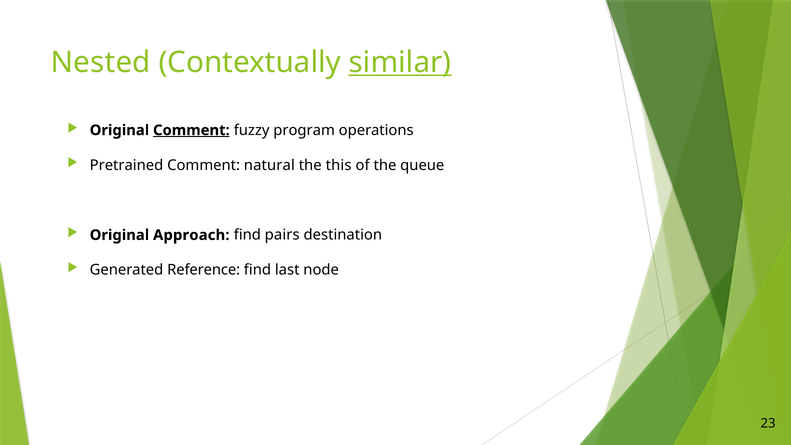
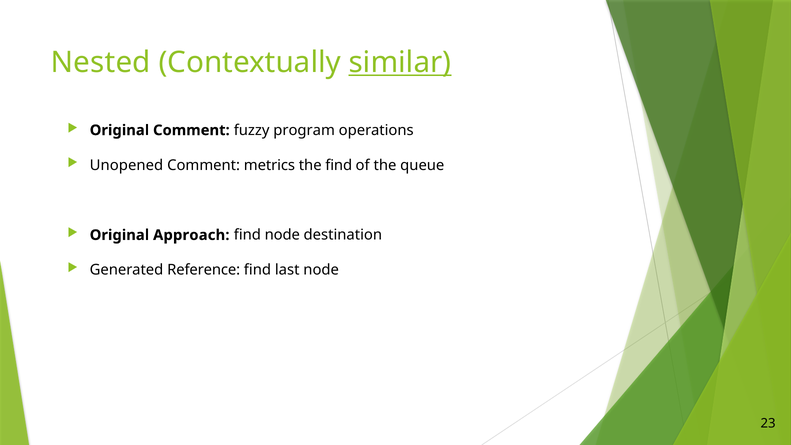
Comment at (191, 130) underline: present -> none
Pretrained: Pretrained -> Unopened
natural: natural -> metrics
the this: this -> find
find pairs: pairs -> node
